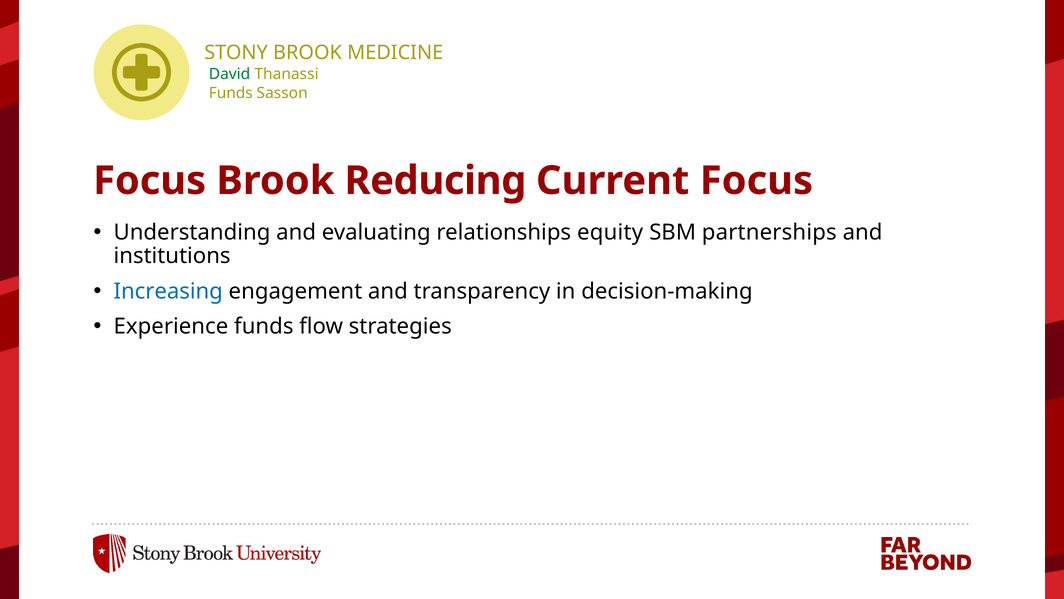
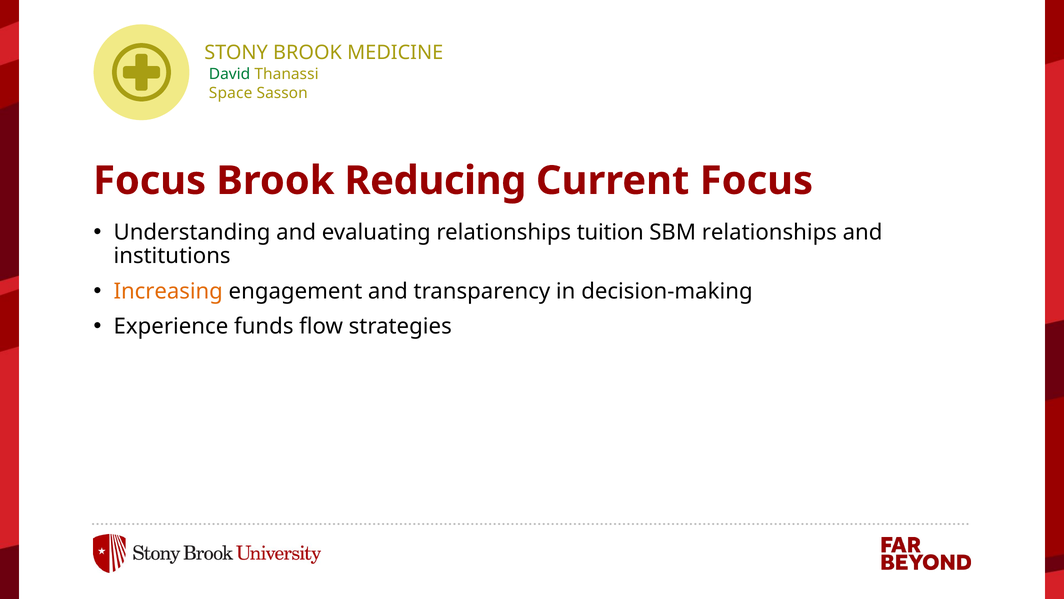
Funds at (231, 93): Funds -> Space
equity: equity -> tuition
SBM partnerships: partnerships -> relationships
Increasing colour: blue -> orange
